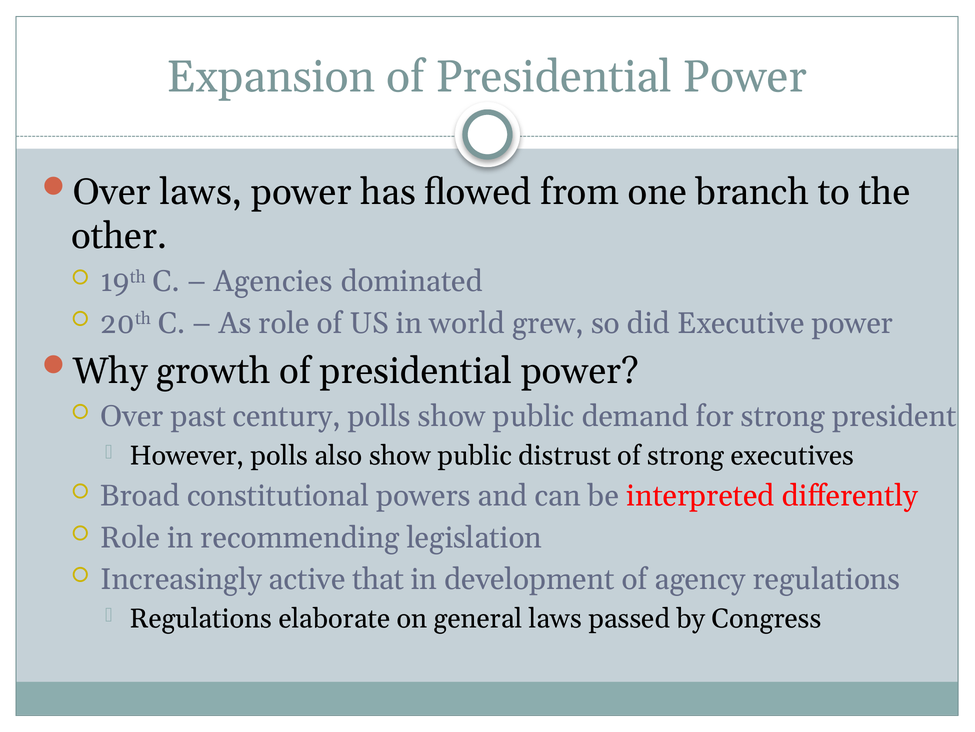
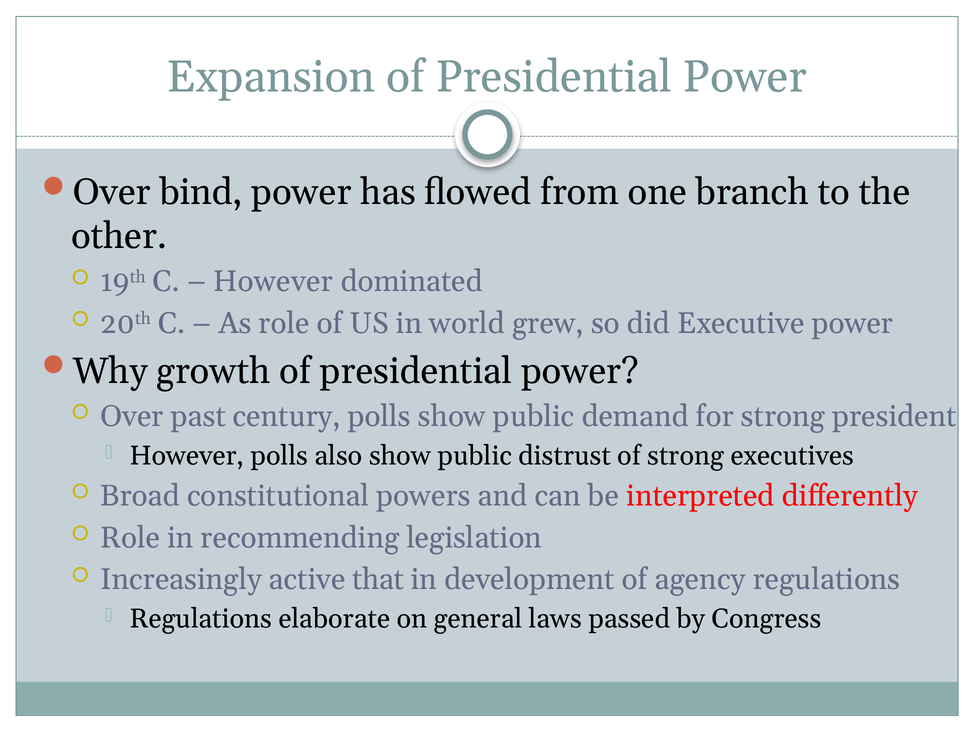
Over laws: laws -> bind
Agencies at (273, 281): Agencies -> However
